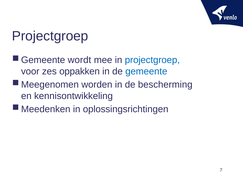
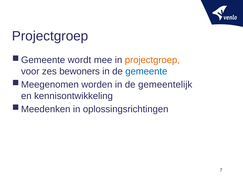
projectgroep at (152, 60) colour: blue -> orange
oppakken: oppakken -> bewoners
bescherming: bescherming -> gemeentelijk
